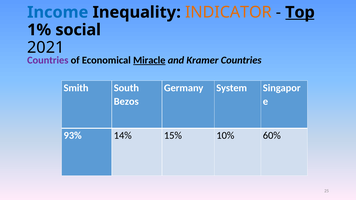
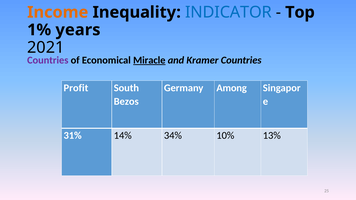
Income colour: blue -> orange
INDICATOR colour: orange -> blue
Top underline: present -> none
social: social -> years
Smith: Smith -> Profit
System: System -> Among
93%: 93% -> 31%
15%: 15% -> 34%
60%: 60% -> 13%
